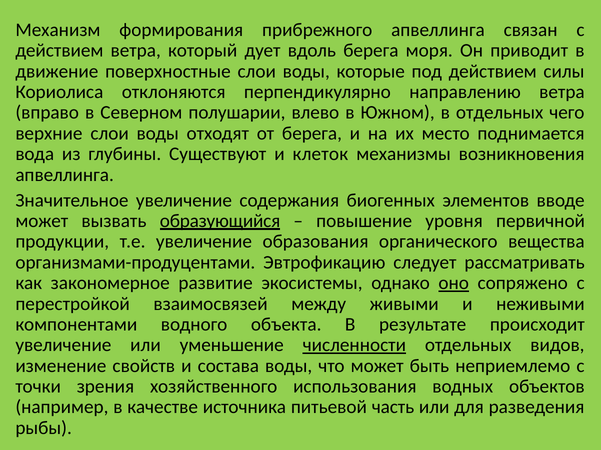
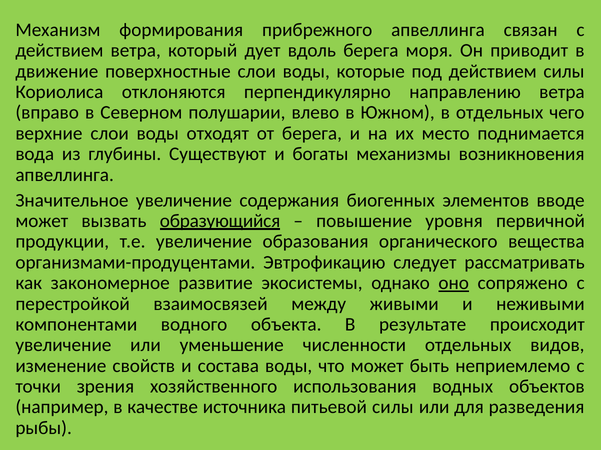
клеток: клеток -> богаты
численности underline: present -> none
питьевой часть: часть -> силы
